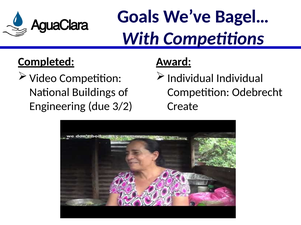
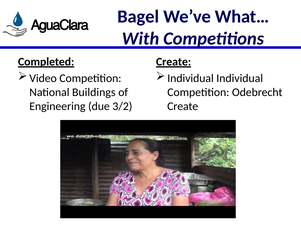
Goals: Goals -> Bagel
Bagel…: Bagel… -> What…
Award at (174, 62): Award -> Create
